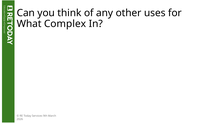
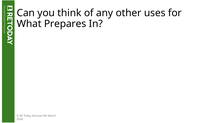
Complex: Complex -> Prepares
